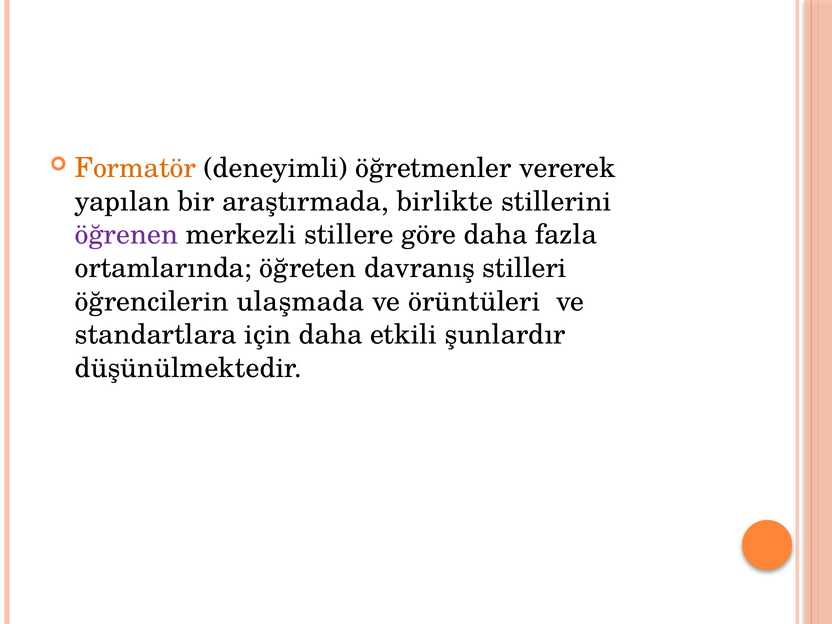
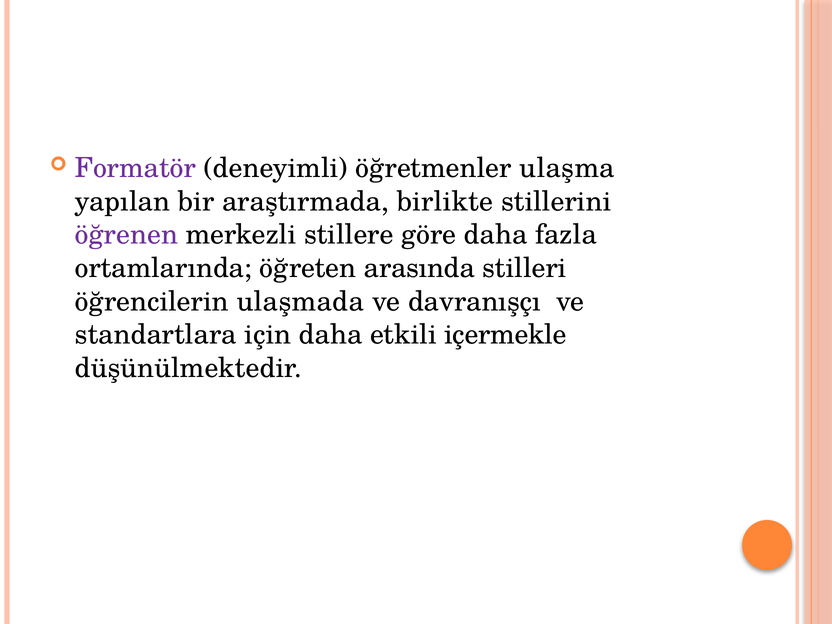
Formatör colour: orange -> purple
vererek: vererek -> ulaşma
davranış: davranış -> arasında
örüntüleri: örüntüleri -> davranışçı
şunlardır: şunlardır -> içermekle
